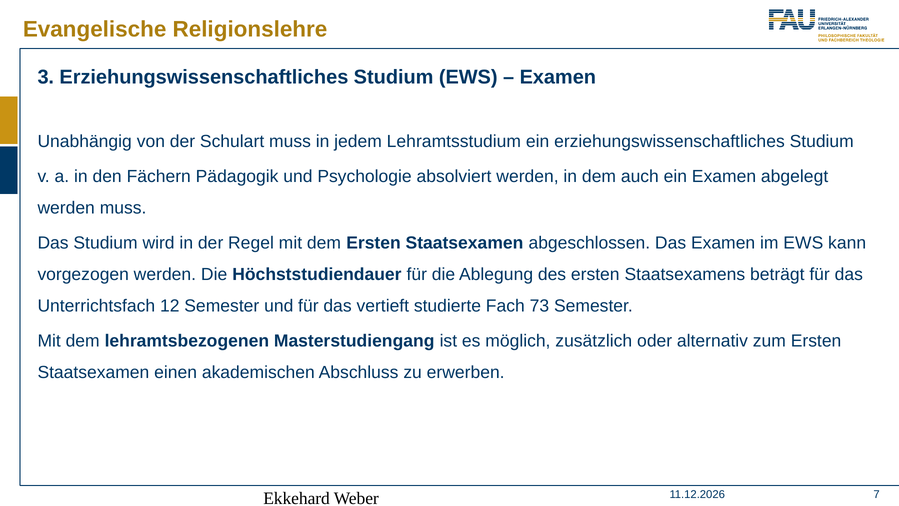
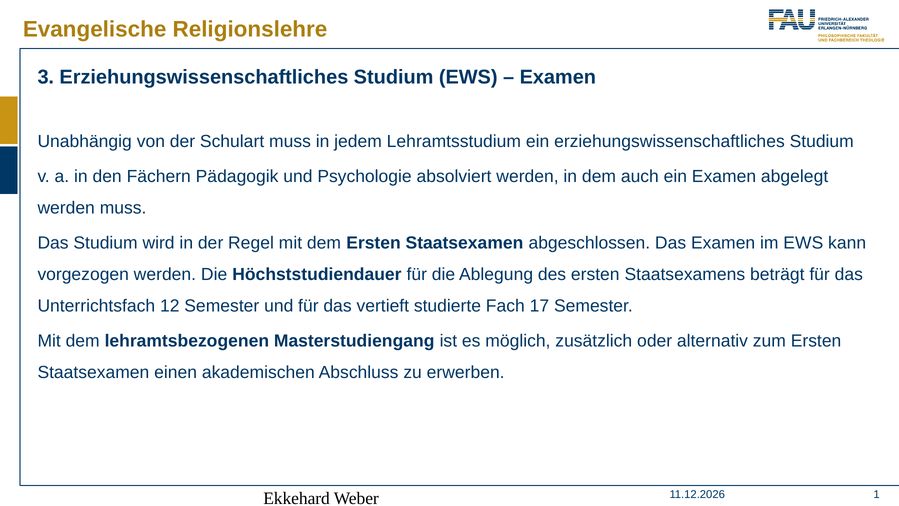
73: 73 -> 17
7: 7 -> 1
